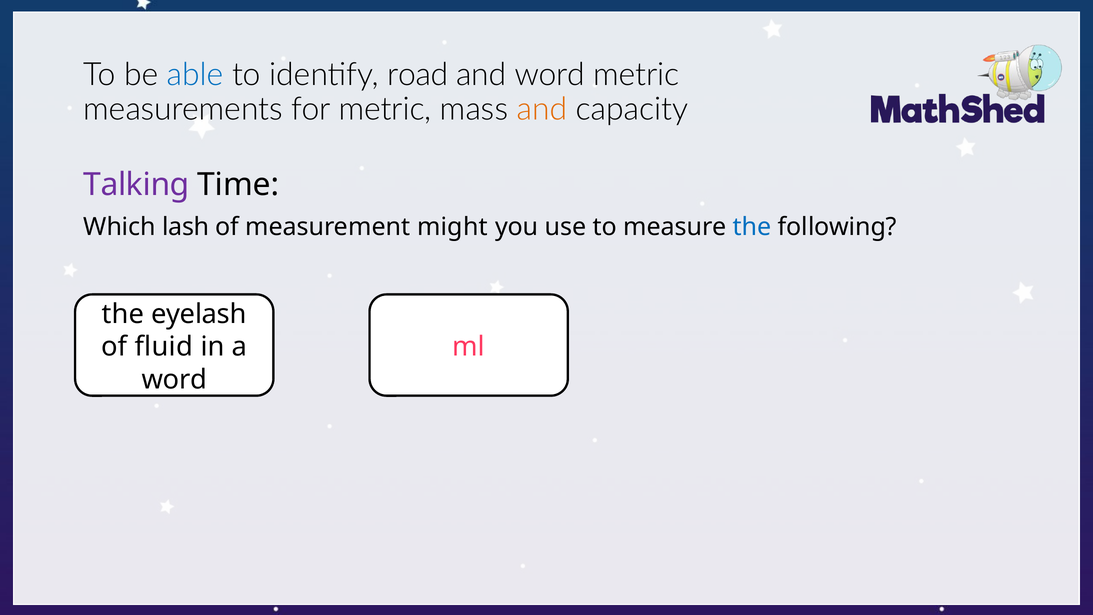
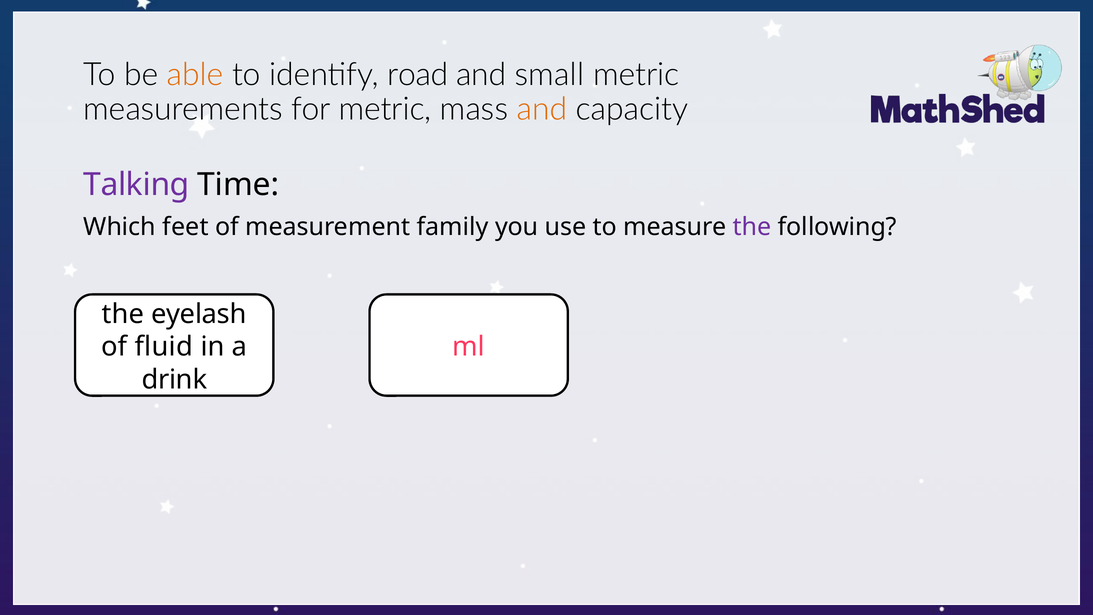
able colour: blue -> orange
and word: word -> small
lash: lash -> feet
might: might -> family
the at (752, 227) colour: blue -> purple
word at (174, 380): word -> drink
